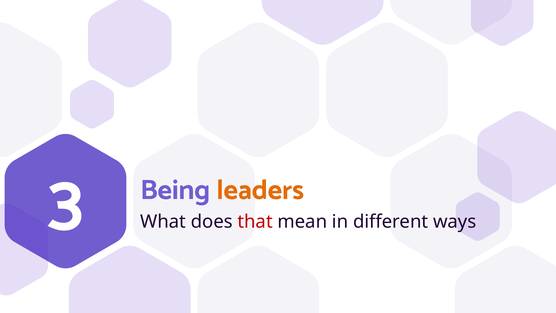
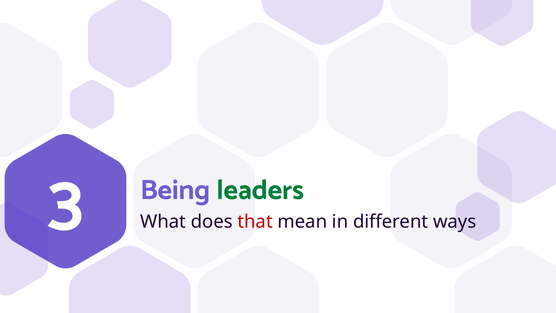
leaders colour: orange -> green
